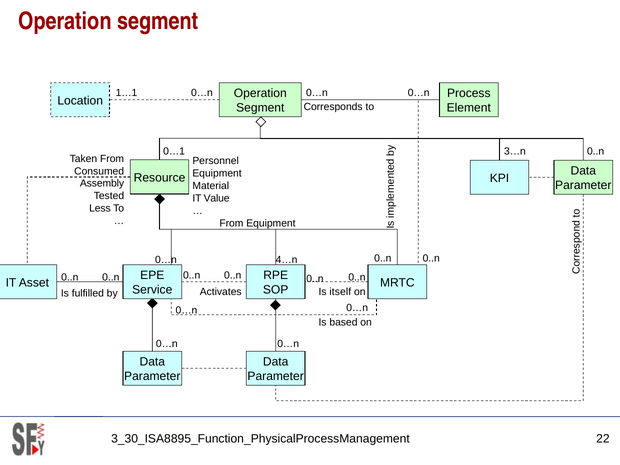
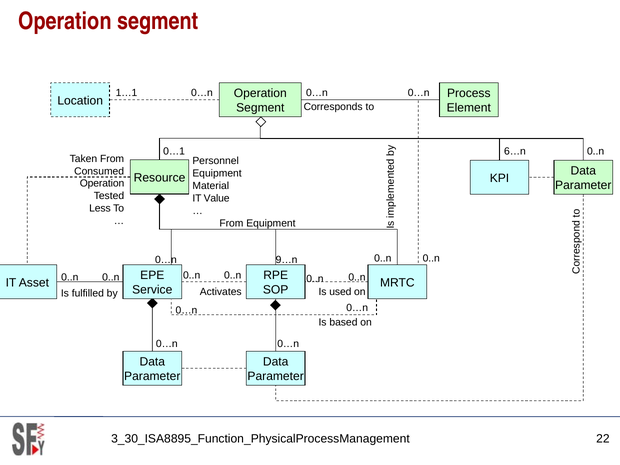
3…n: 3…n -> 6…n
Assembly at (102, 184): Assembly -> Operation
4…n: 4…n -> 9…n
itself: itself -> used
